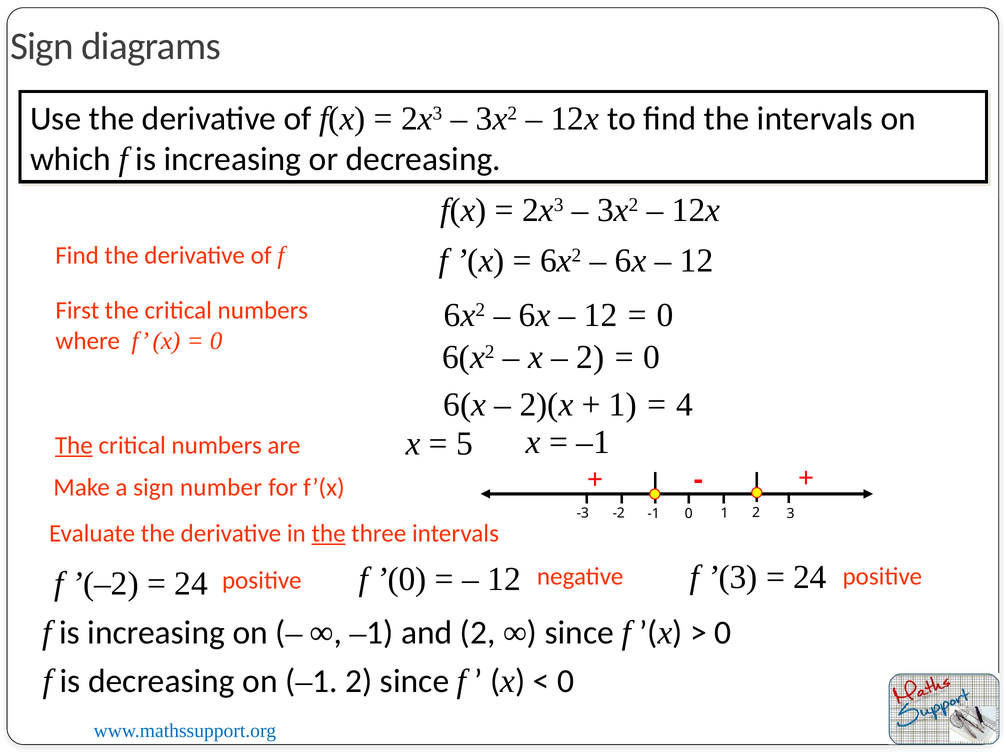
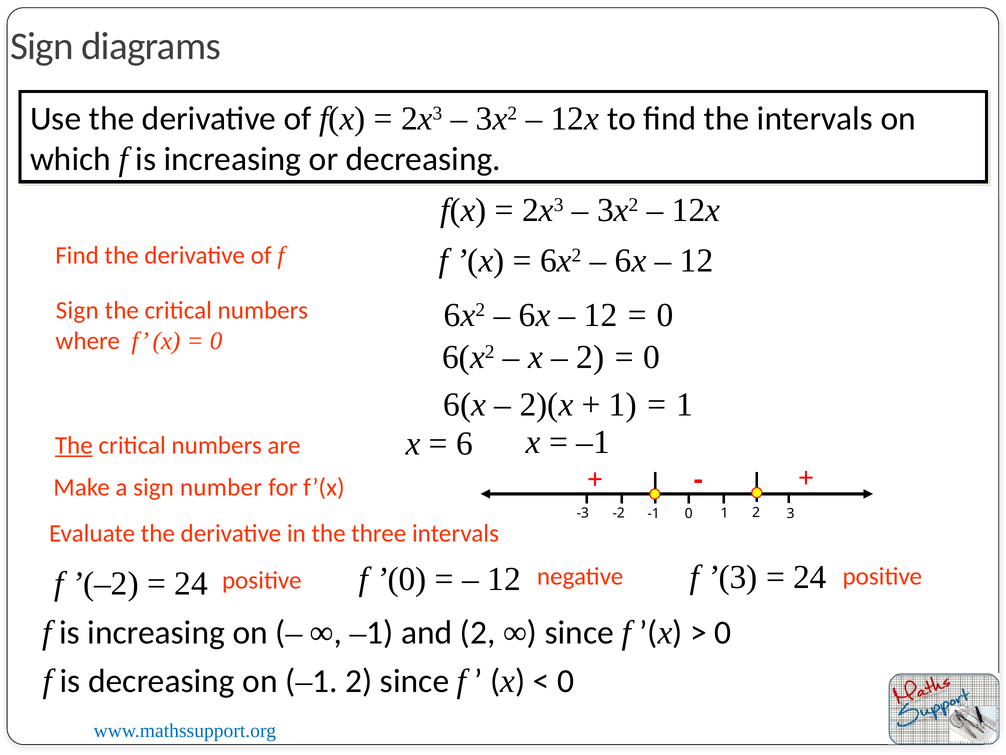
First at (77, 310): First -> Sign
4 at (685, 404): 4 -> 1
5: 5 -> 6
the at (329, 533) underline: present -> none
